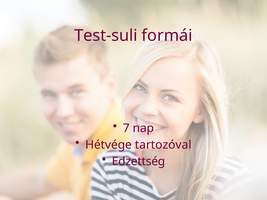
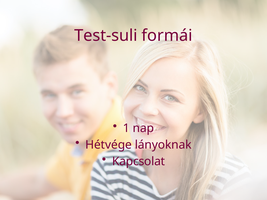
7: 7 -> 1
tartozóval: tartozóval -> lányoknak
Edzettség: Edzettség -> Kapcsolat
